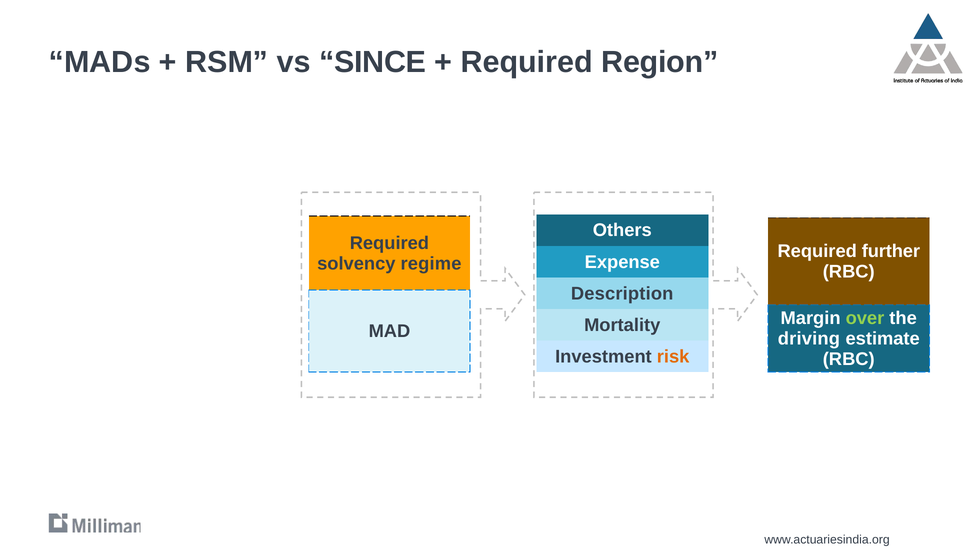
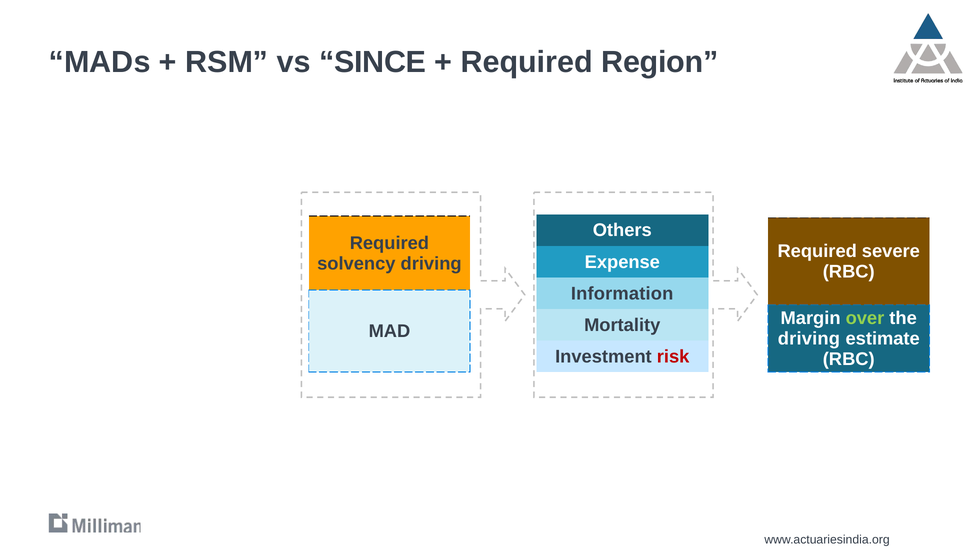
further: further -> severe
solvency regime: regime -> driving
Description: Description -> Information
risk colour: orange -> red
